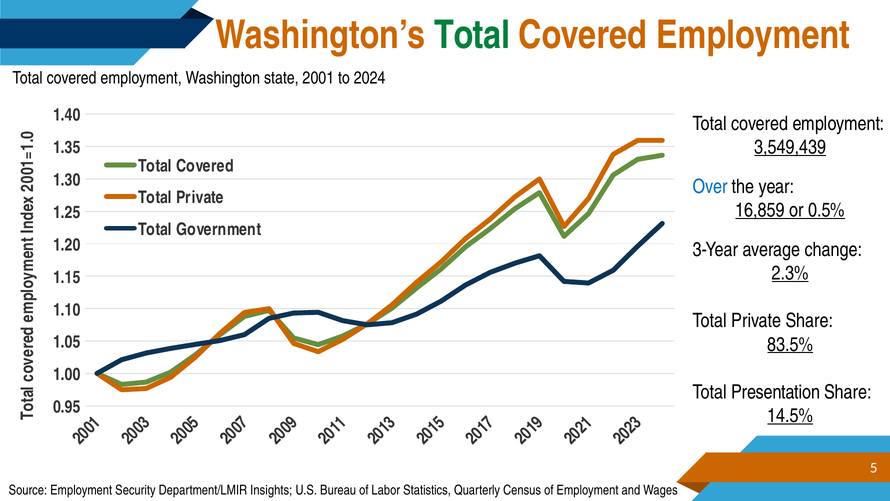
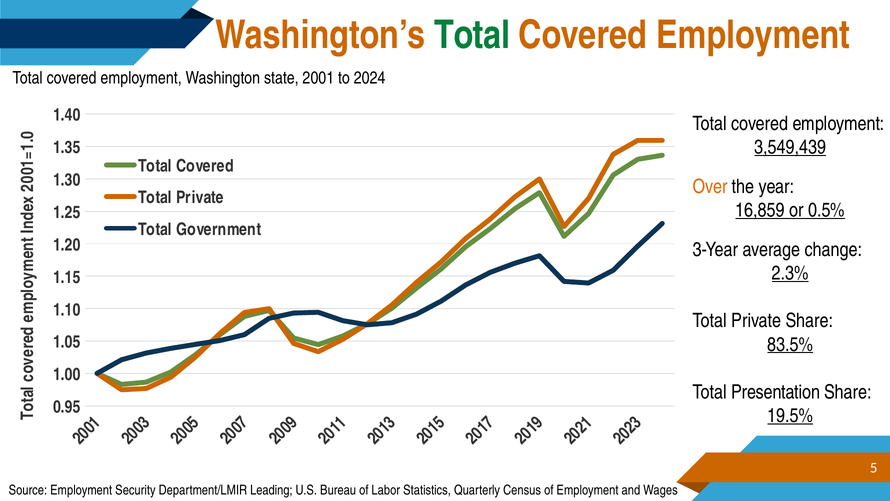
Over colour: blue -> orange
14.5%: 14.5% -> 19.5%
Insights: Insights -> Leading
